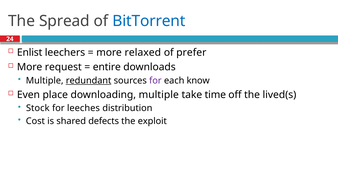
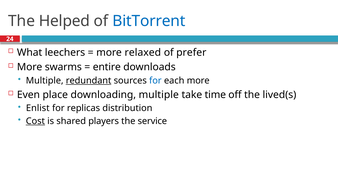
Spread: Spread -> Helped
Enlist: Enlist -> What
request: request -> swarms
for at (155, 81) colour: purple -> blue
each know: know -> more
Stock: Stock -> Enlist
leeches: leeches -> replicas
Cost underline: none -> present
defects: defects -> players
exploit: exploit -> service
